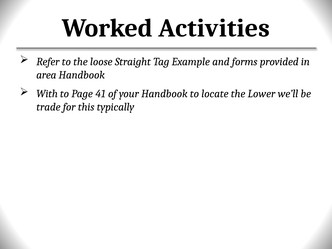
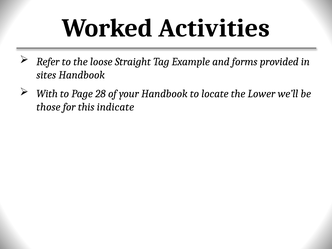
area: area -> sites
41: 41 -> 28
trade: trade -> those
typically: typically -> indicate
